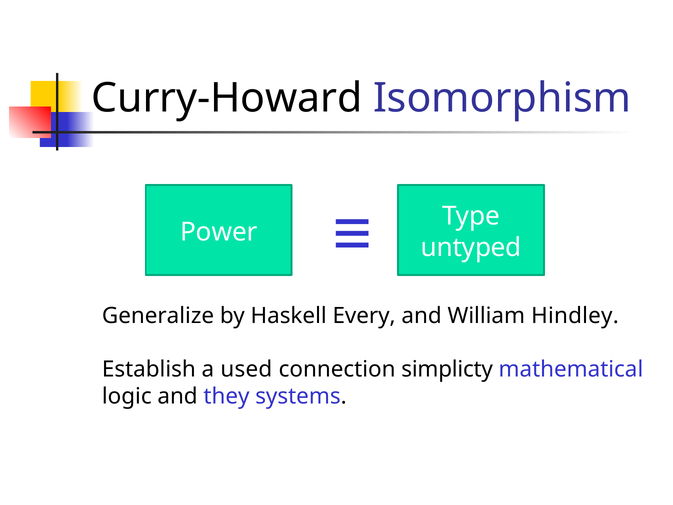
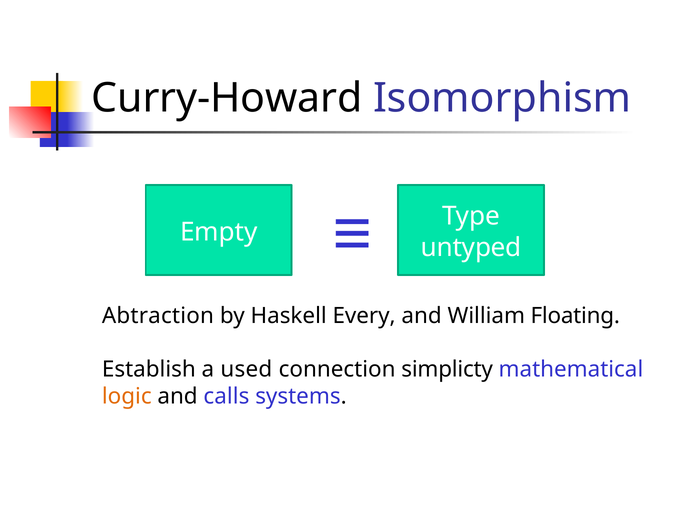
Power: Power -> Empty
Generalize: Generalize -> Abtraction
Hindley: Hindley -> Floating
logic colour: black -> orange
they: they -> calls
